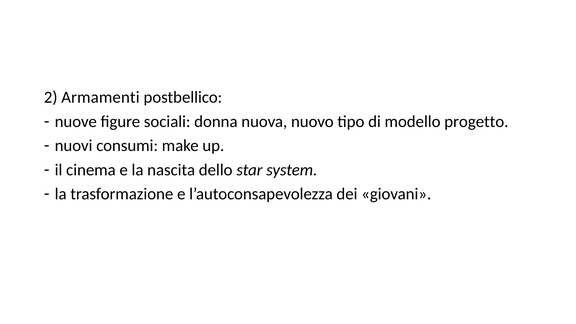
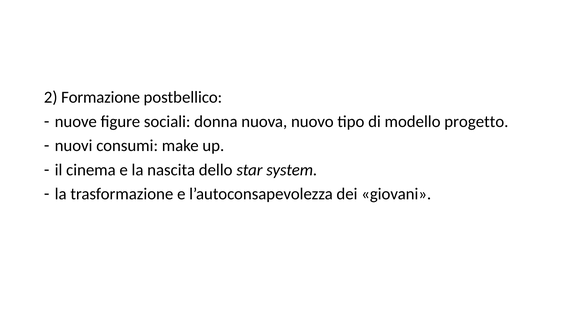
Armamenti: Armamenti -> Formazione
